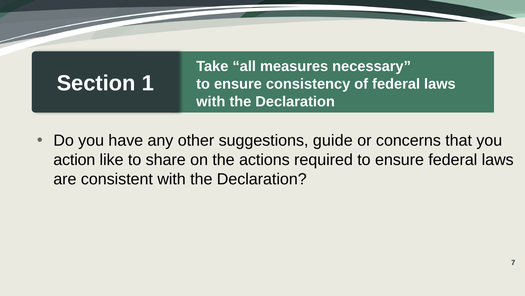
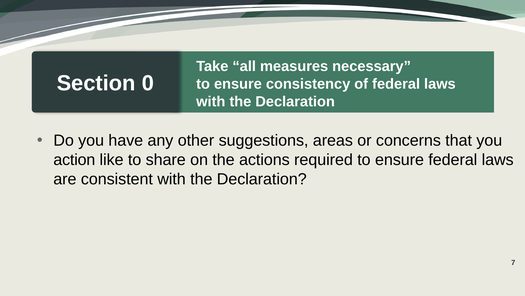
1: 1 -> 0
guide: guide -> areas
